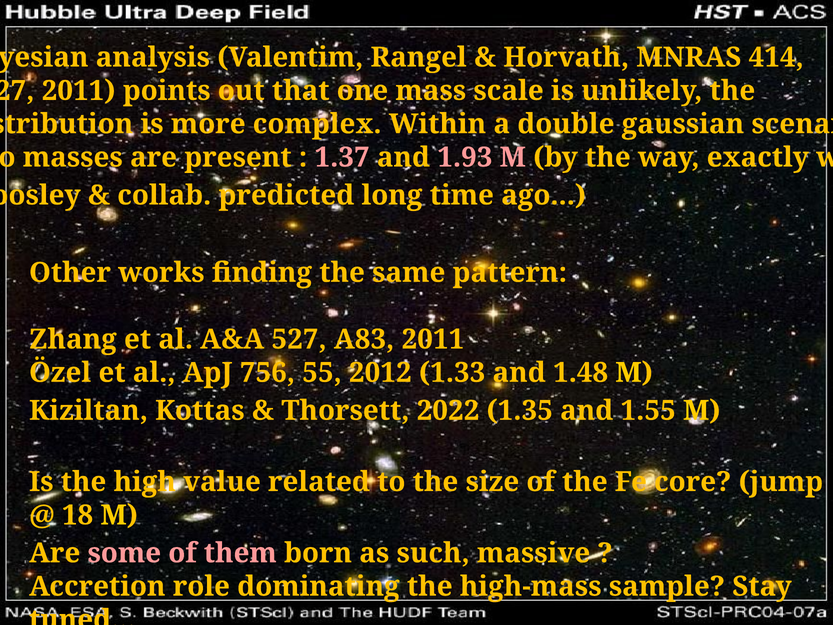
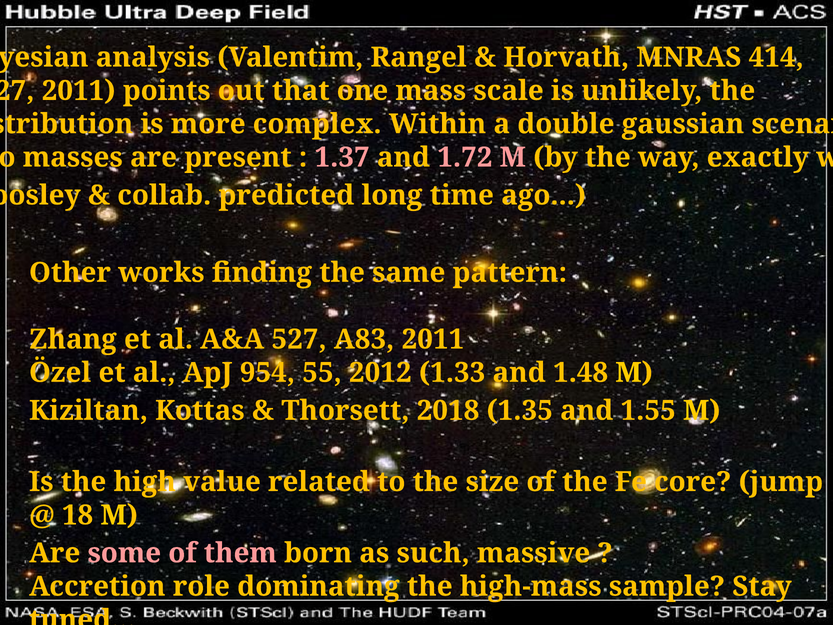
1.93: 1.93 -> 1.72
756: 756 -> 954
2022: 2022 -> 2018
